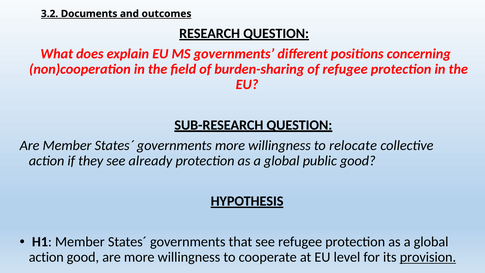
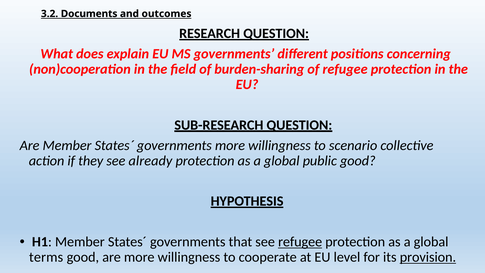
relocate: relocate -> scenario
refugee at (300, 242) underline: none -> present
action at (46, 257): action -> terms
